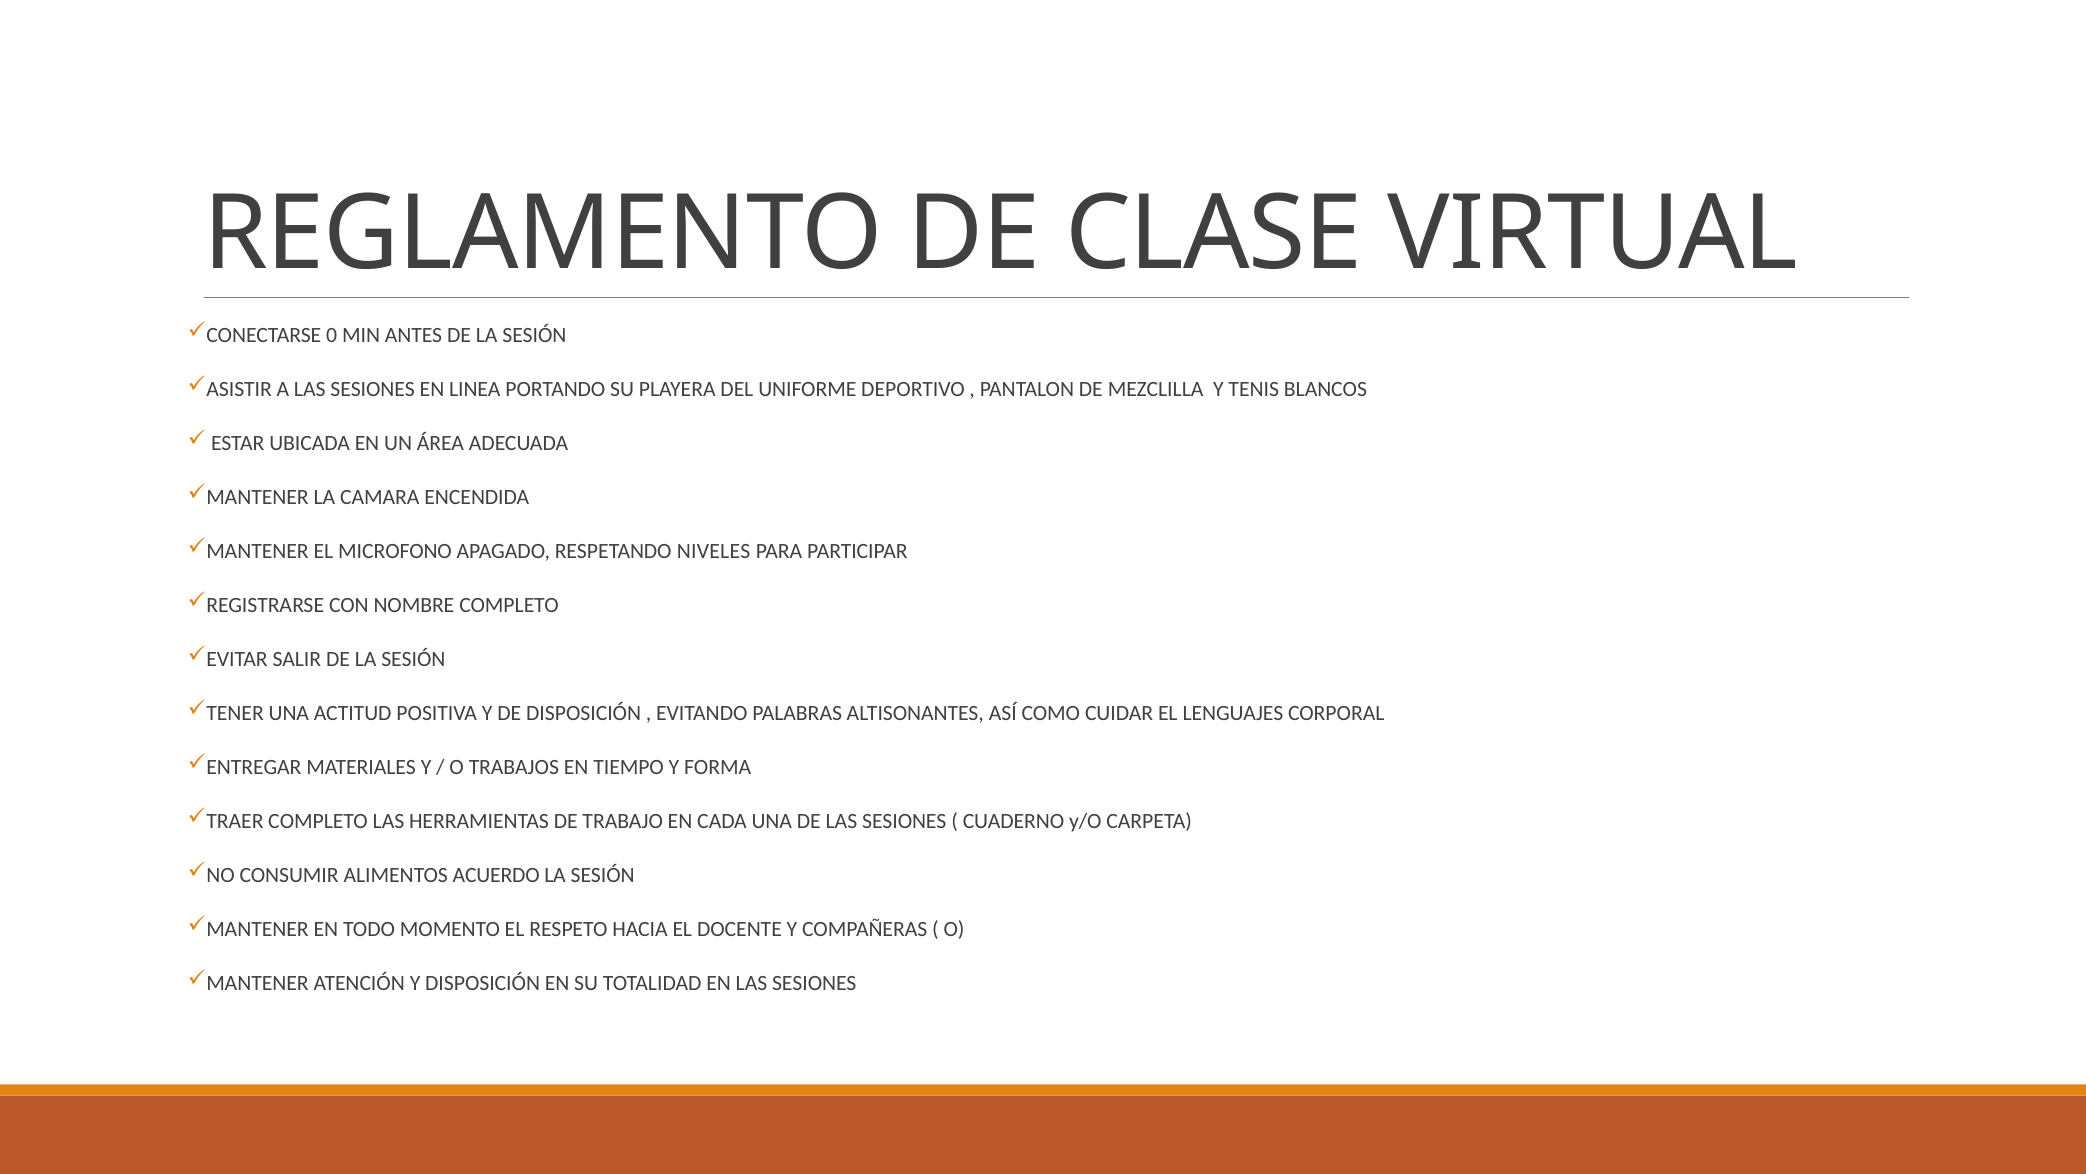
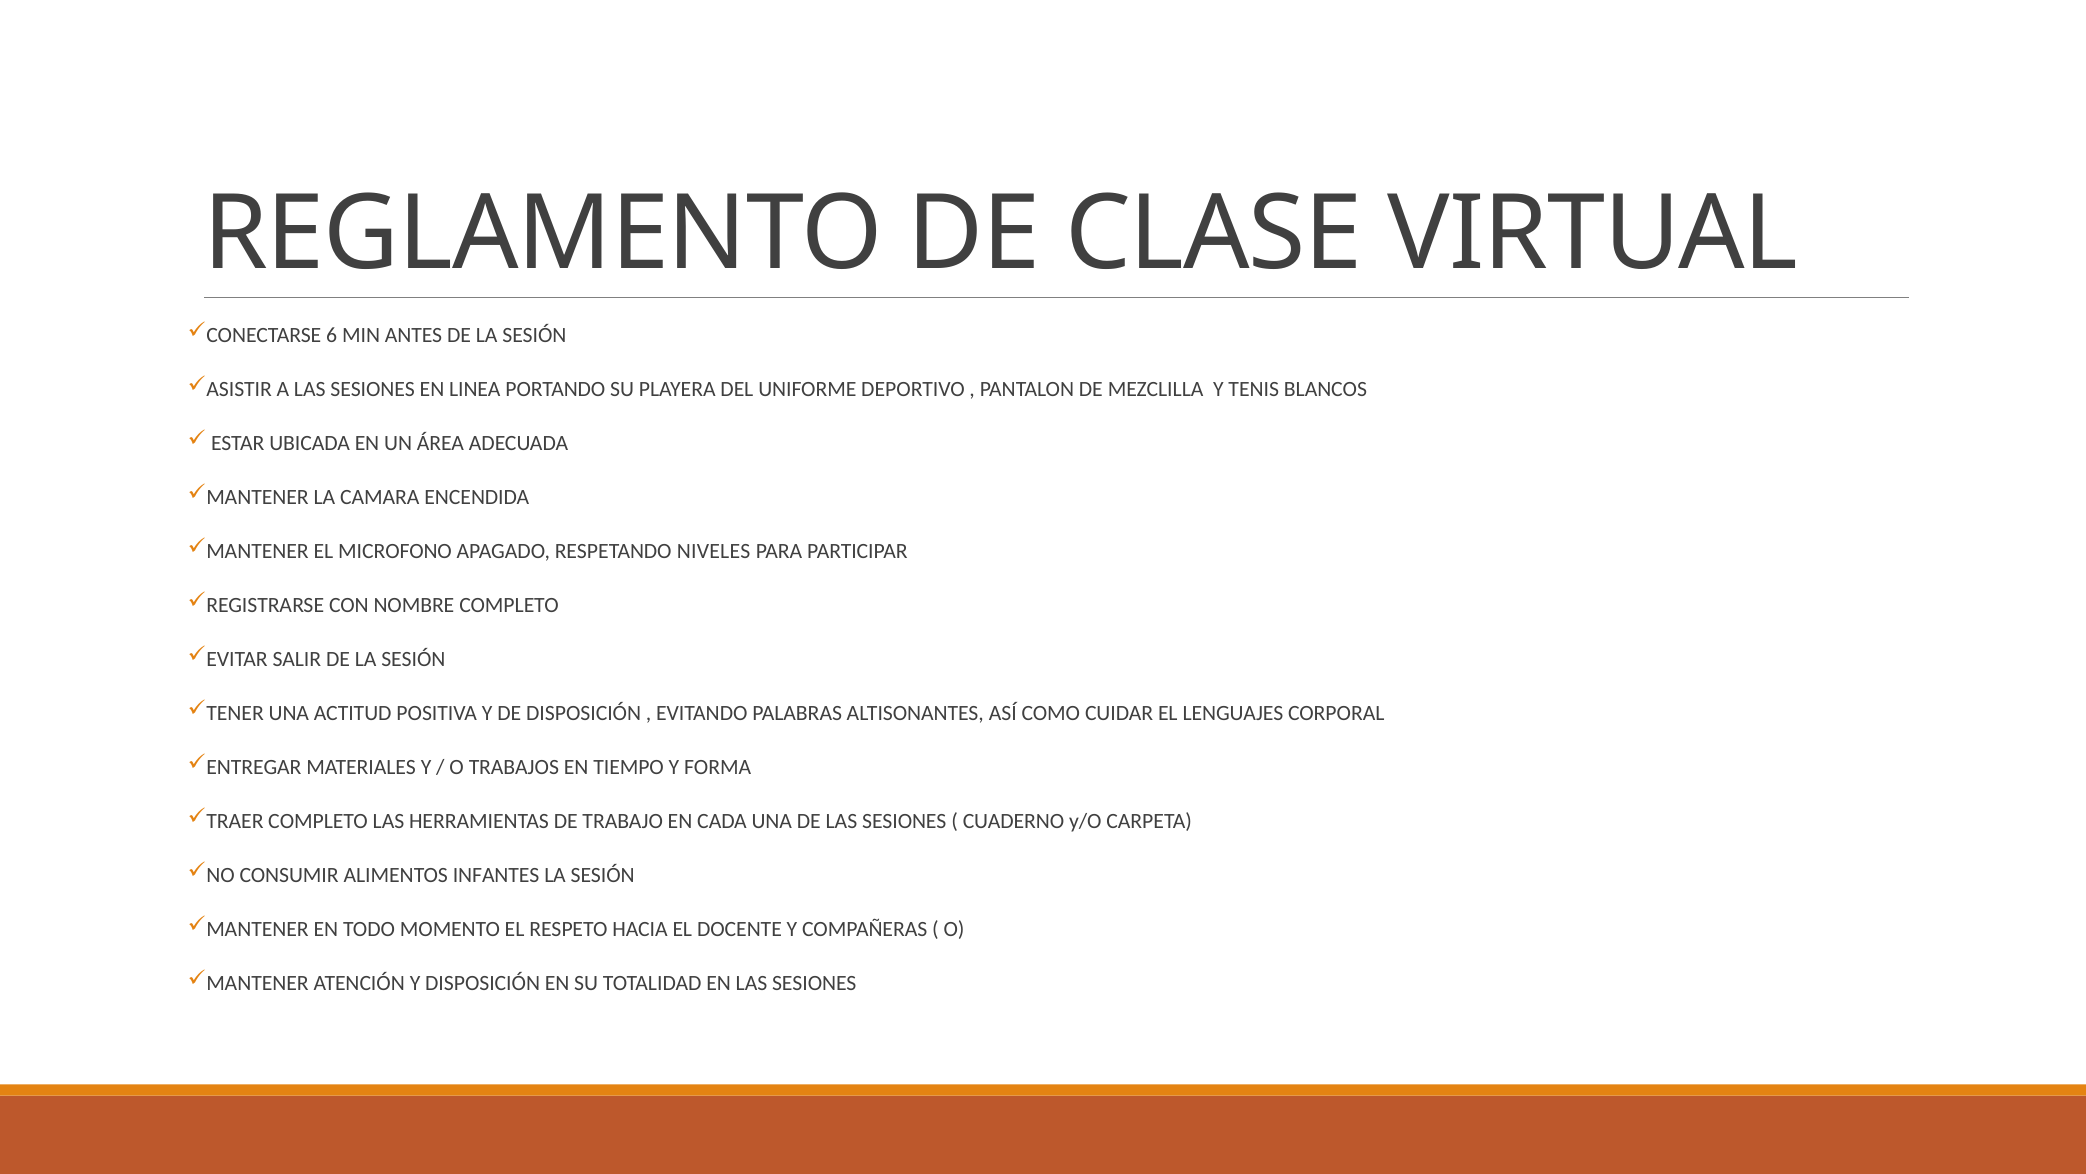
0: 0 -> 6
ACUERDO: ACUERDO -> INFANTES
